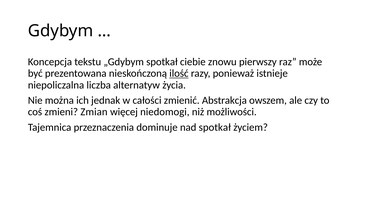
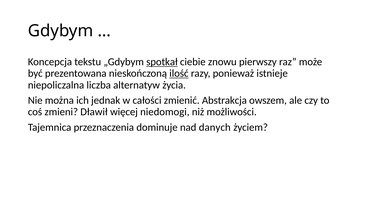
spotkał at (162, 62) underline: none -> present
Zmian: Zmian -> Dławił
nad spotkał: spotkał -> danych
